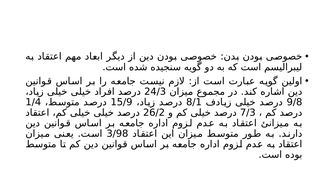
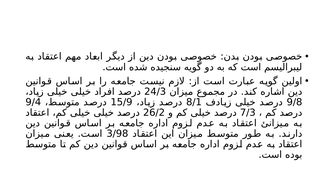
1/4: 1/4 -> 9/4
